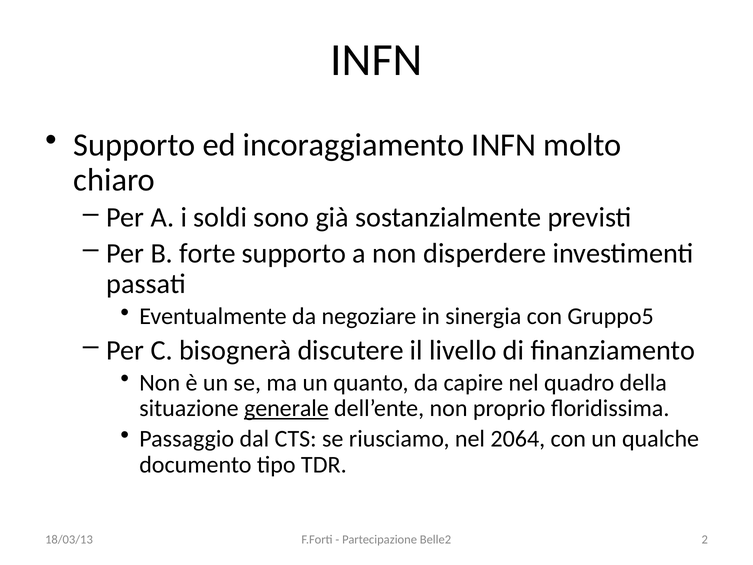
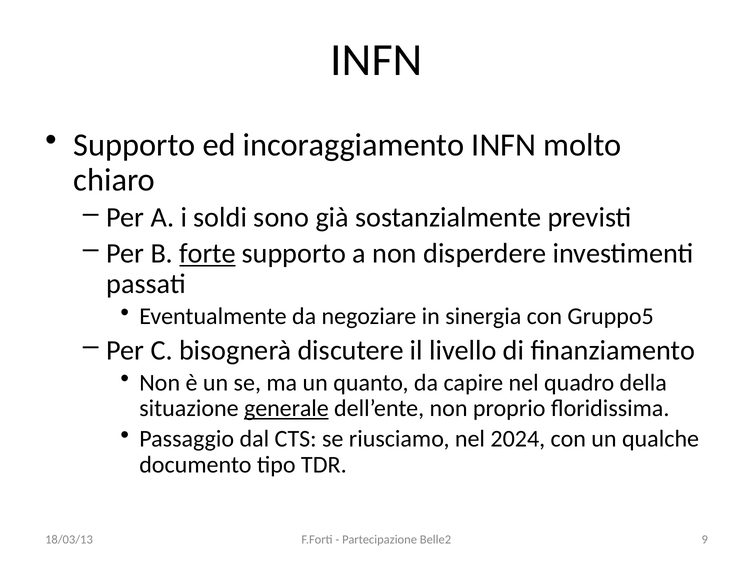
forte underline: none -> present
2064: 2064 -> 2024
2: 2 -> 9
